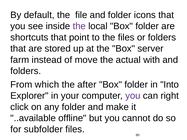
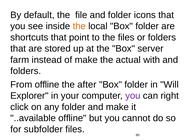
the at (79, 26) colour: purple -> orange
of move: move -> make
From which: which -> offline
Into: Into -> Will
